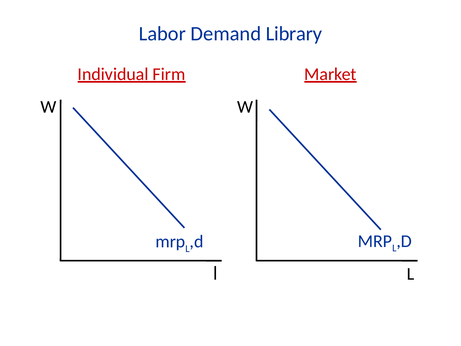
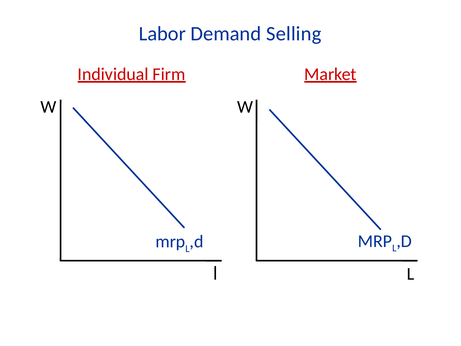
Library: Library -> Selling
